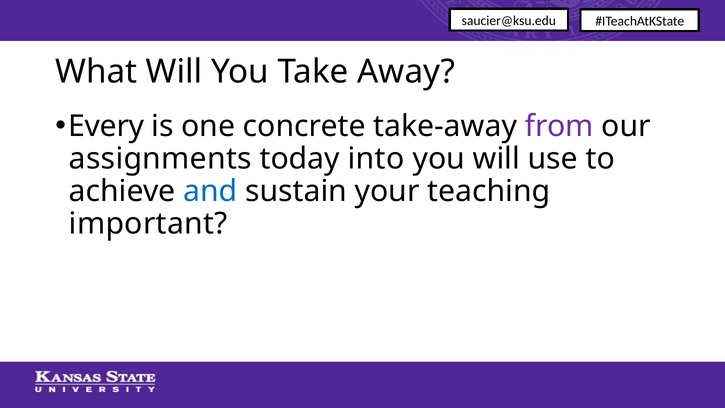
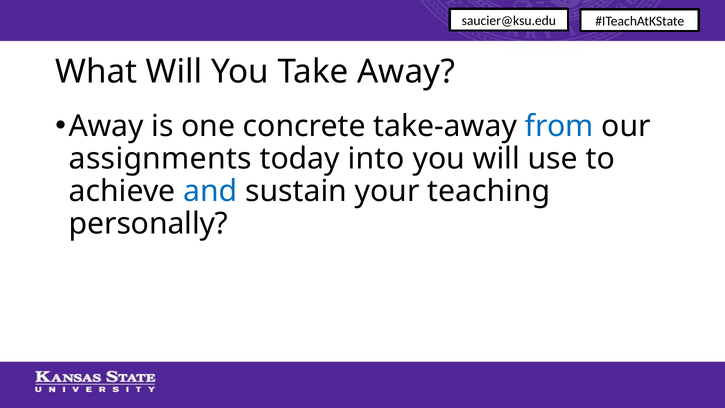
Every at (106, 126): Every -> Away
from colour: purple -> blue
important: important -> personally
